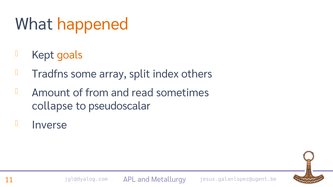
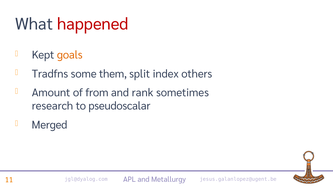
happened colour: orange -> red
array: array -> them
read: read -> rank
collapse: collapse -> research
Inverse: Inverse -> Merged
